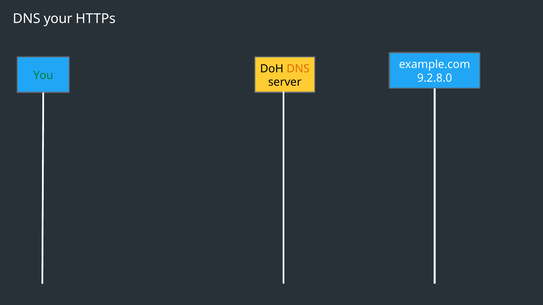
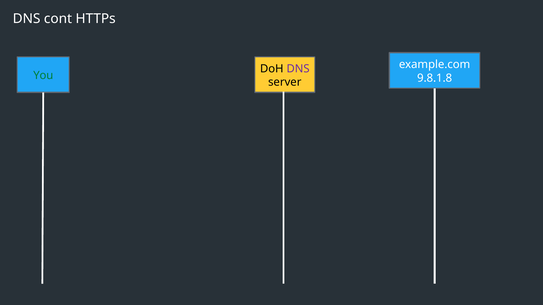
your: your -> cont
DNS at (298, 69) colour: orange -> purple
9.2.8.0: 9.2.8.0 -> 9.8.1.8
